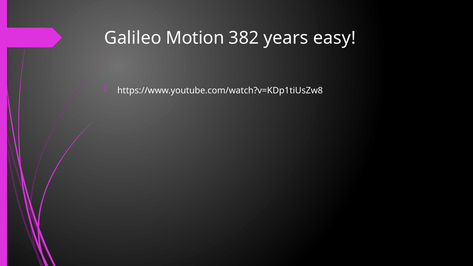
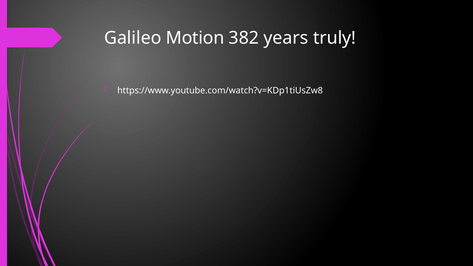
easy: easy -> truly
